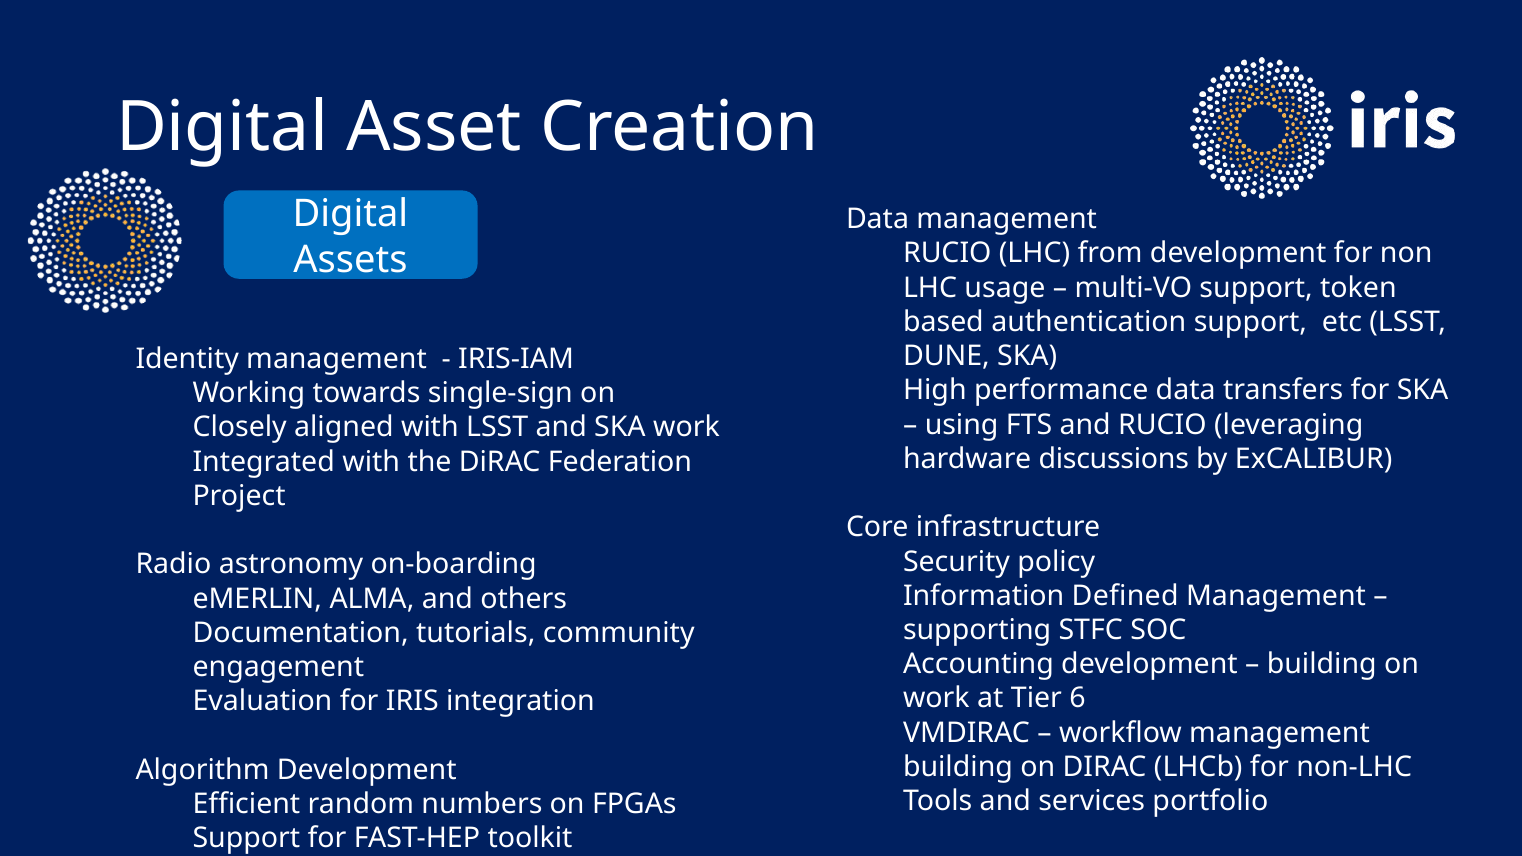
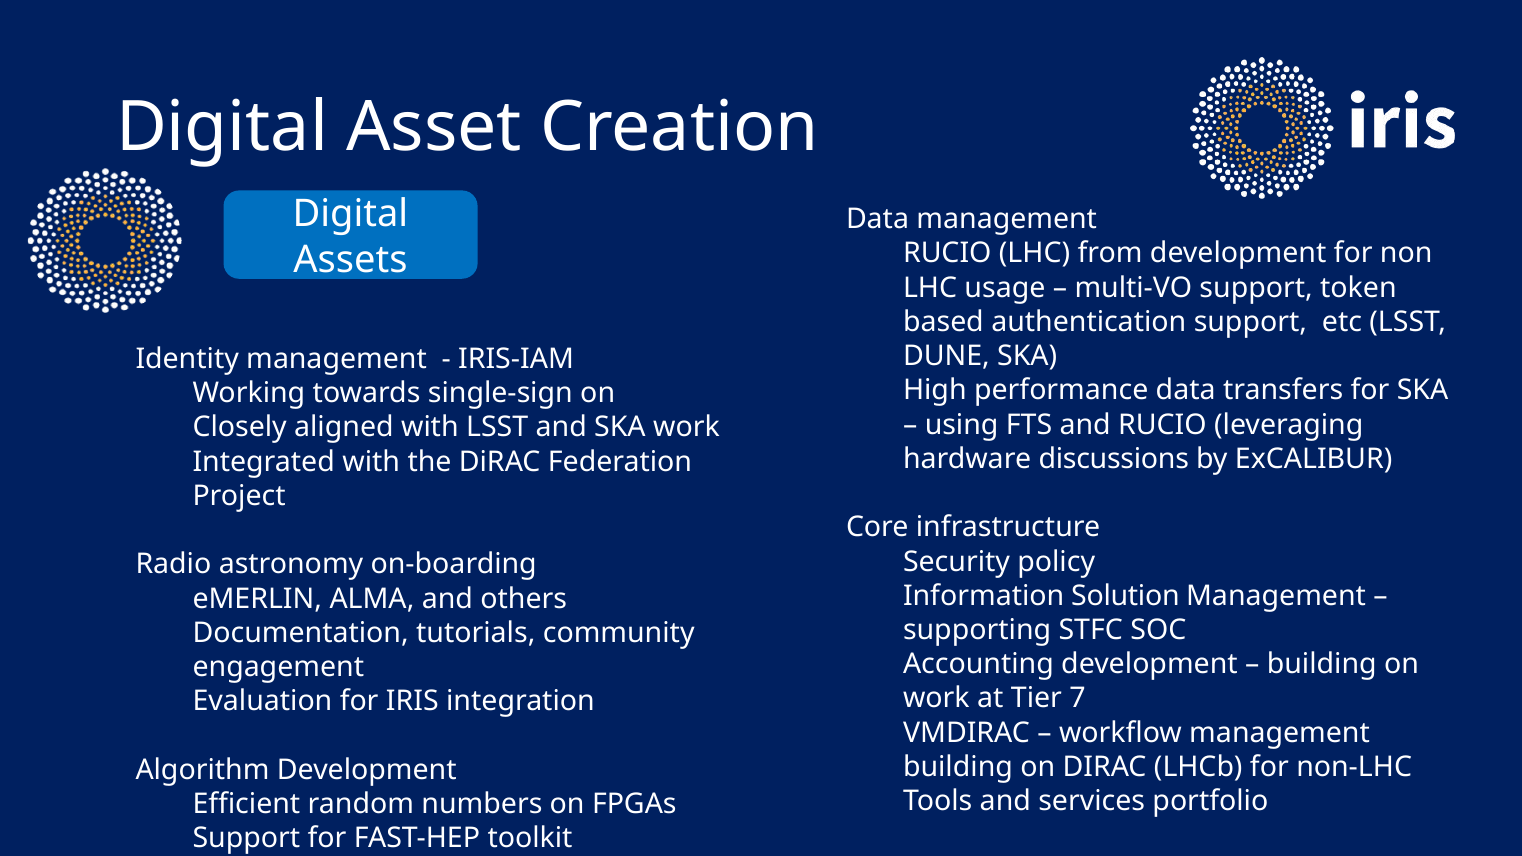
Defined: Defined -> Solution
6: 6 -> 7
